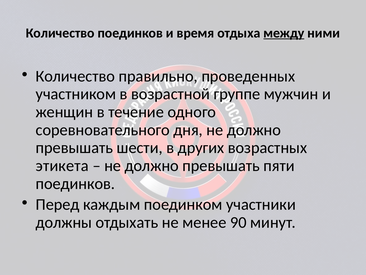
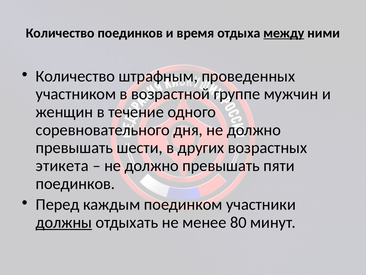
правильно: правильно -> штрафным
должны underline: none -> present
90: 90 -> 80
